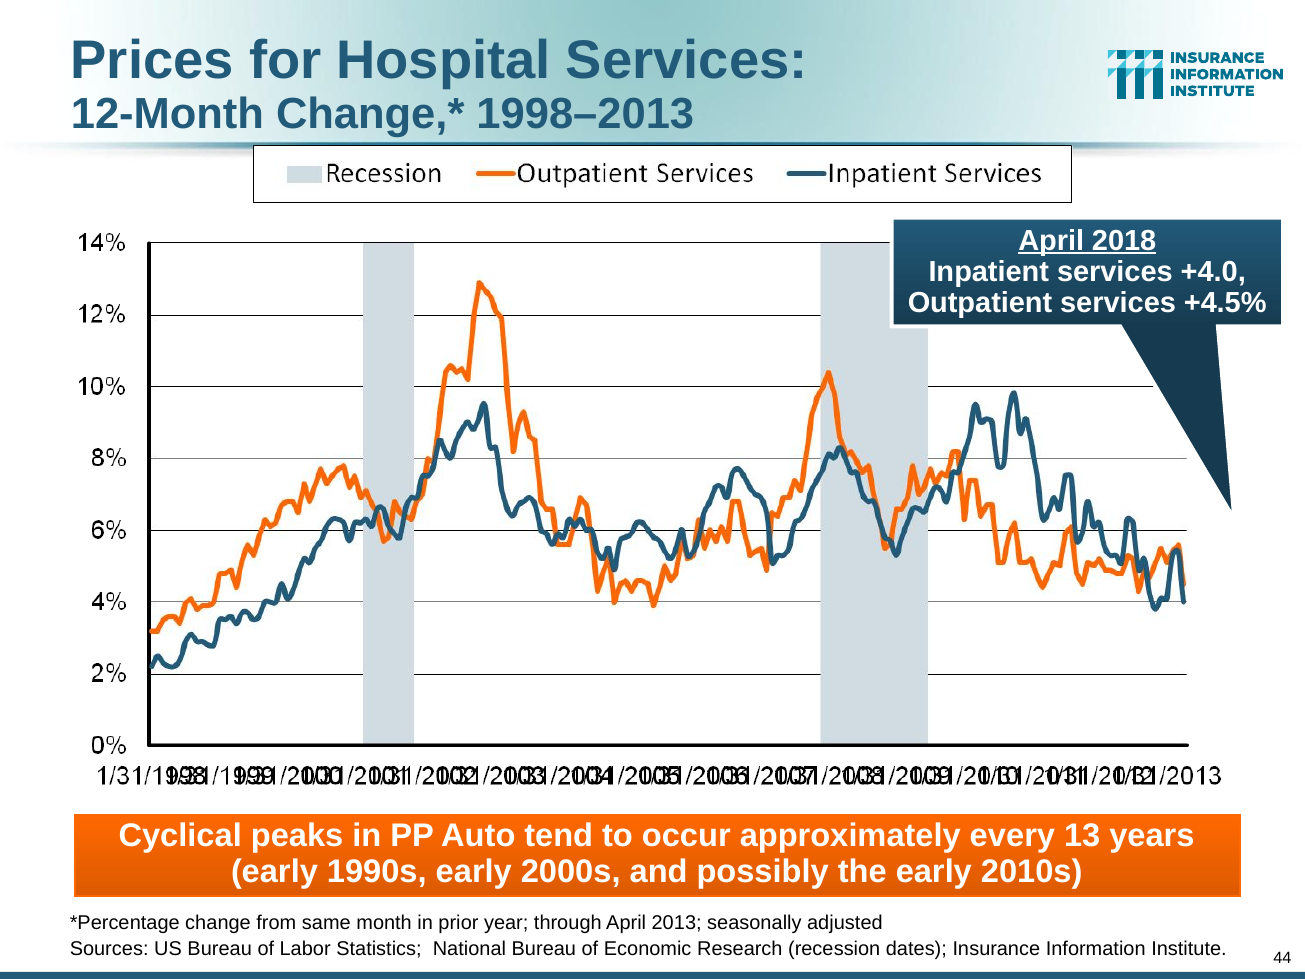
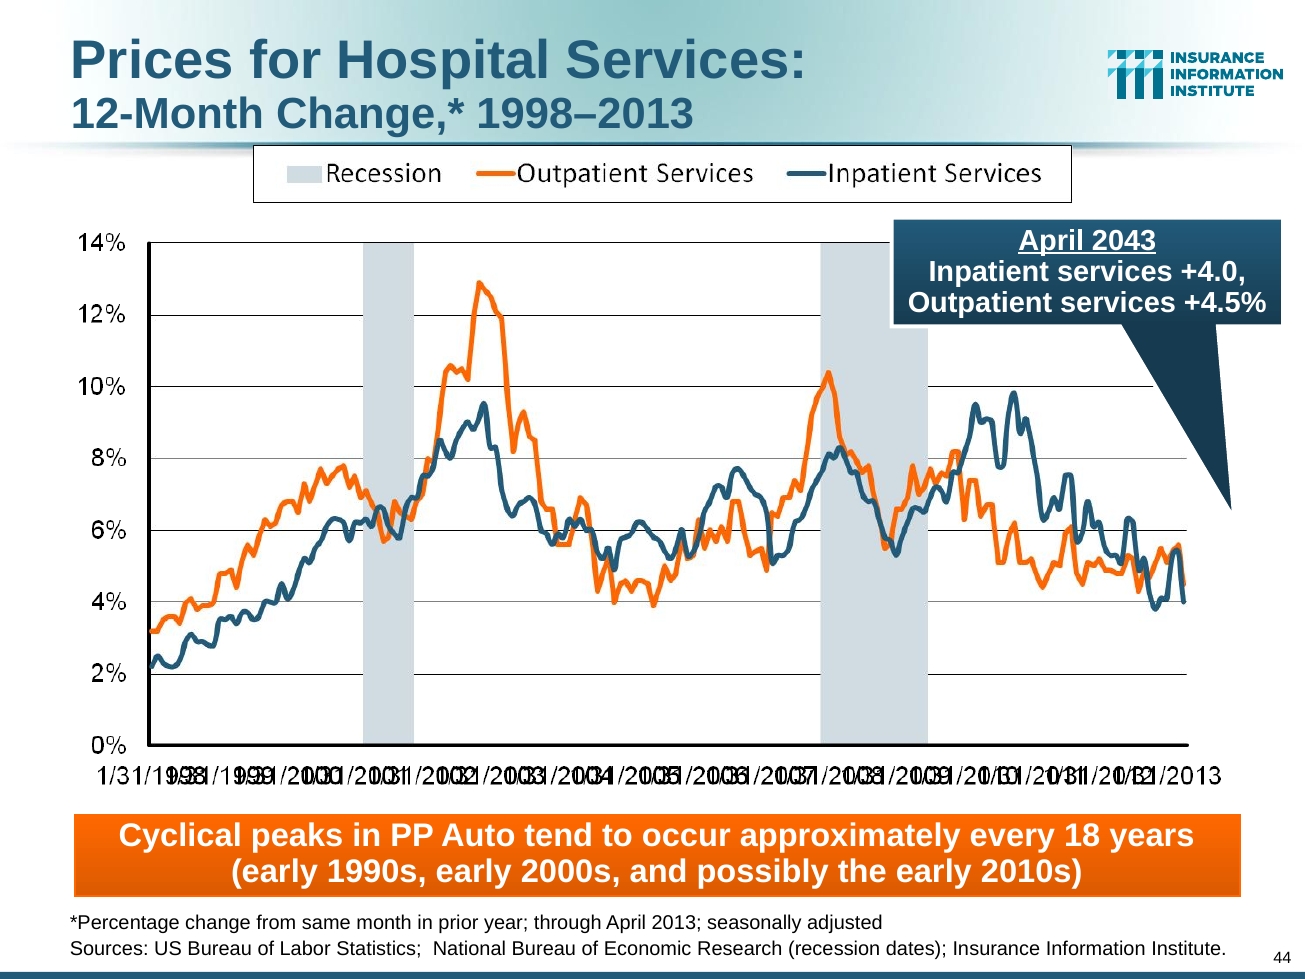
2018: 2018 -> 2043
13: 13 -> 18
